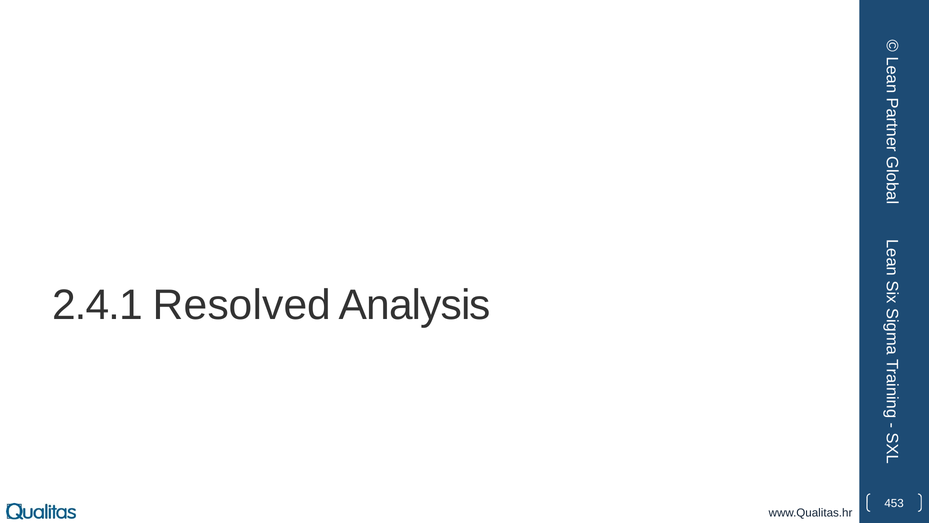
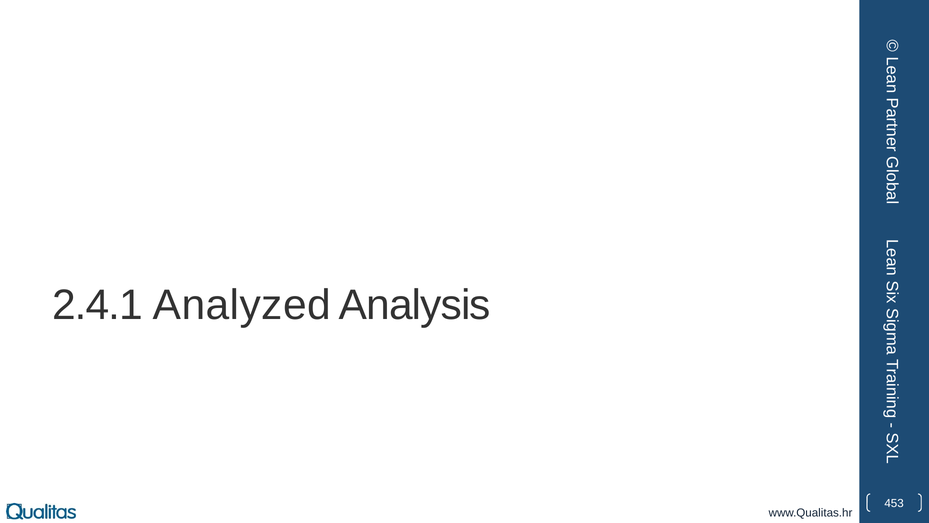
Resolved: Resolved -> Analyzed
